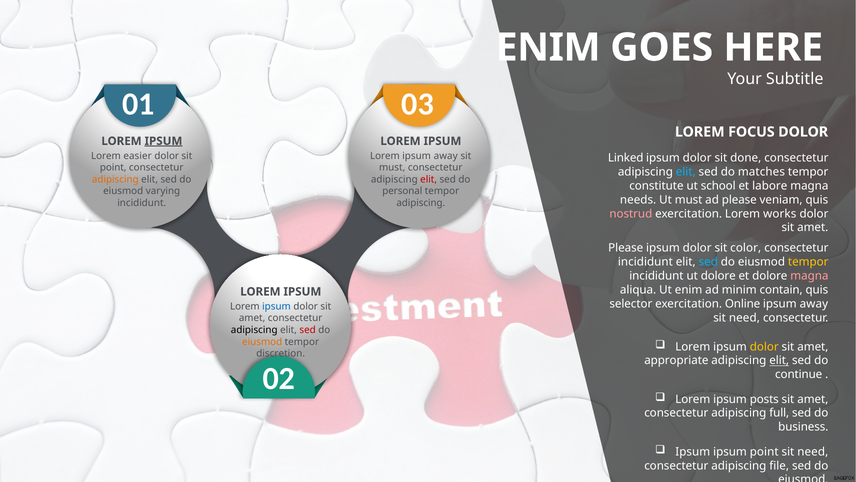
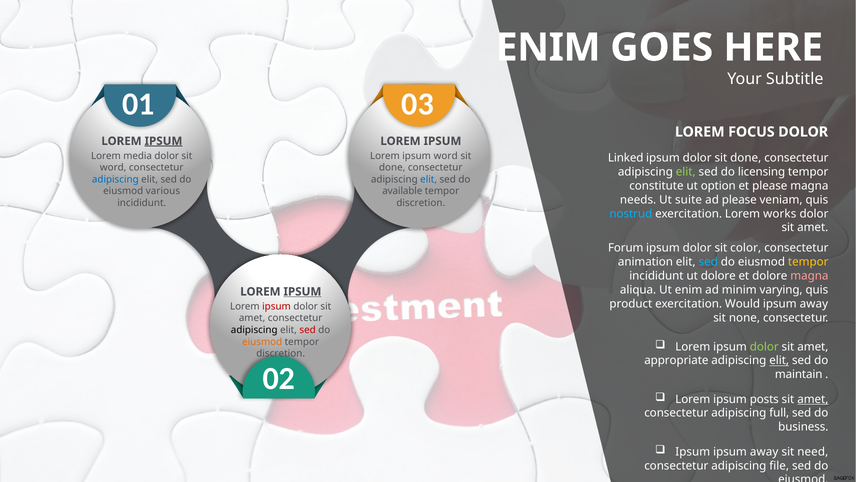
easier: easier -> media
away at (446, 156): away -> word
point at (113, 167): point -> word
must at (392, 167): must -> done
elit at (686, 172) colour: light blue -> light green
matches: matches -> licensing
adipiscing at (115, 179) colour: orange -> blue
elit at (429, 179) colour: red -> blue
school: school -> option
et labore: labore -> please
varying: varying -> various
personal: personal -> available
Ut must: must -> suite
adipiscing at (421, 203): adipiscing -> discretion
nostrud colour: pink -> light blue
Please at (626, 248): Please -> Forum
incididunt at (645, 262): incididunt -> animation
contain: contain -> varying
IPSUM at (302, 291) underline: none -> present
selector: selector -> product
Online: Online -> Would
ipsum at (276, 306) colour: blue -> red
need at (744, 317): need -> none
dolor at (764, 346) colour: yellow -> light green
continue: continue -> maintain
amet at (813, 399) underline: none -> present
point at (764, 451): point -> away
